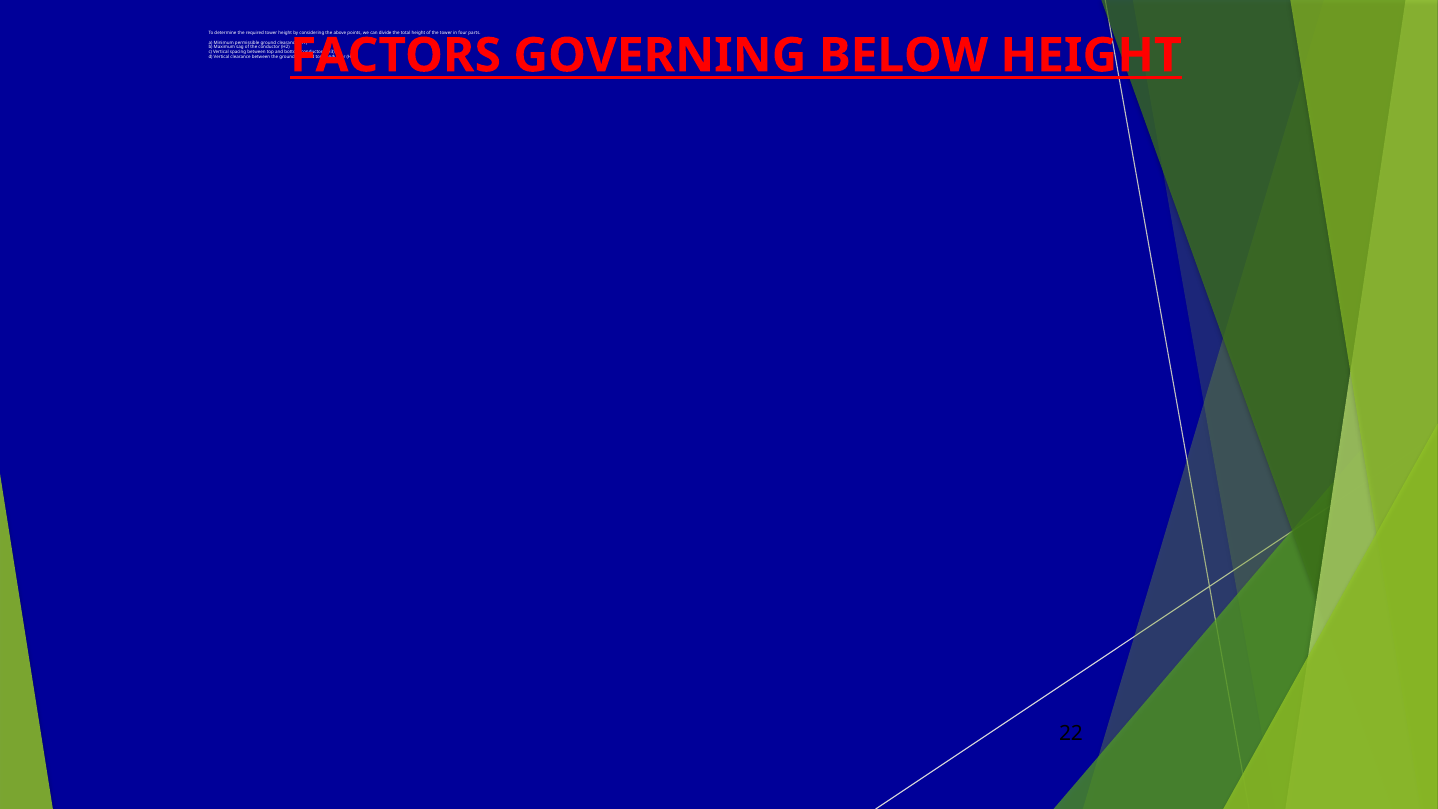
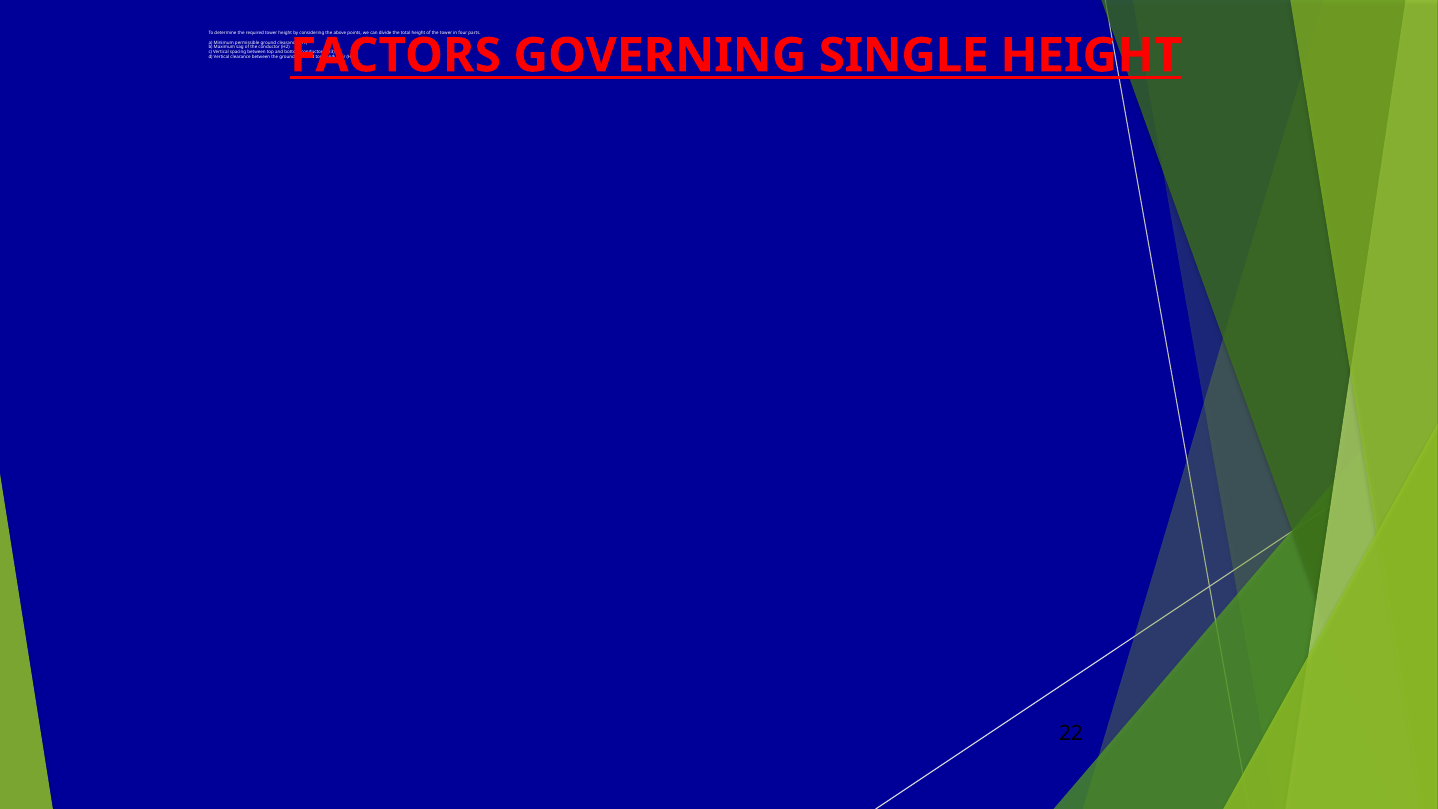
BELOW: BELOW -> SINGLE
